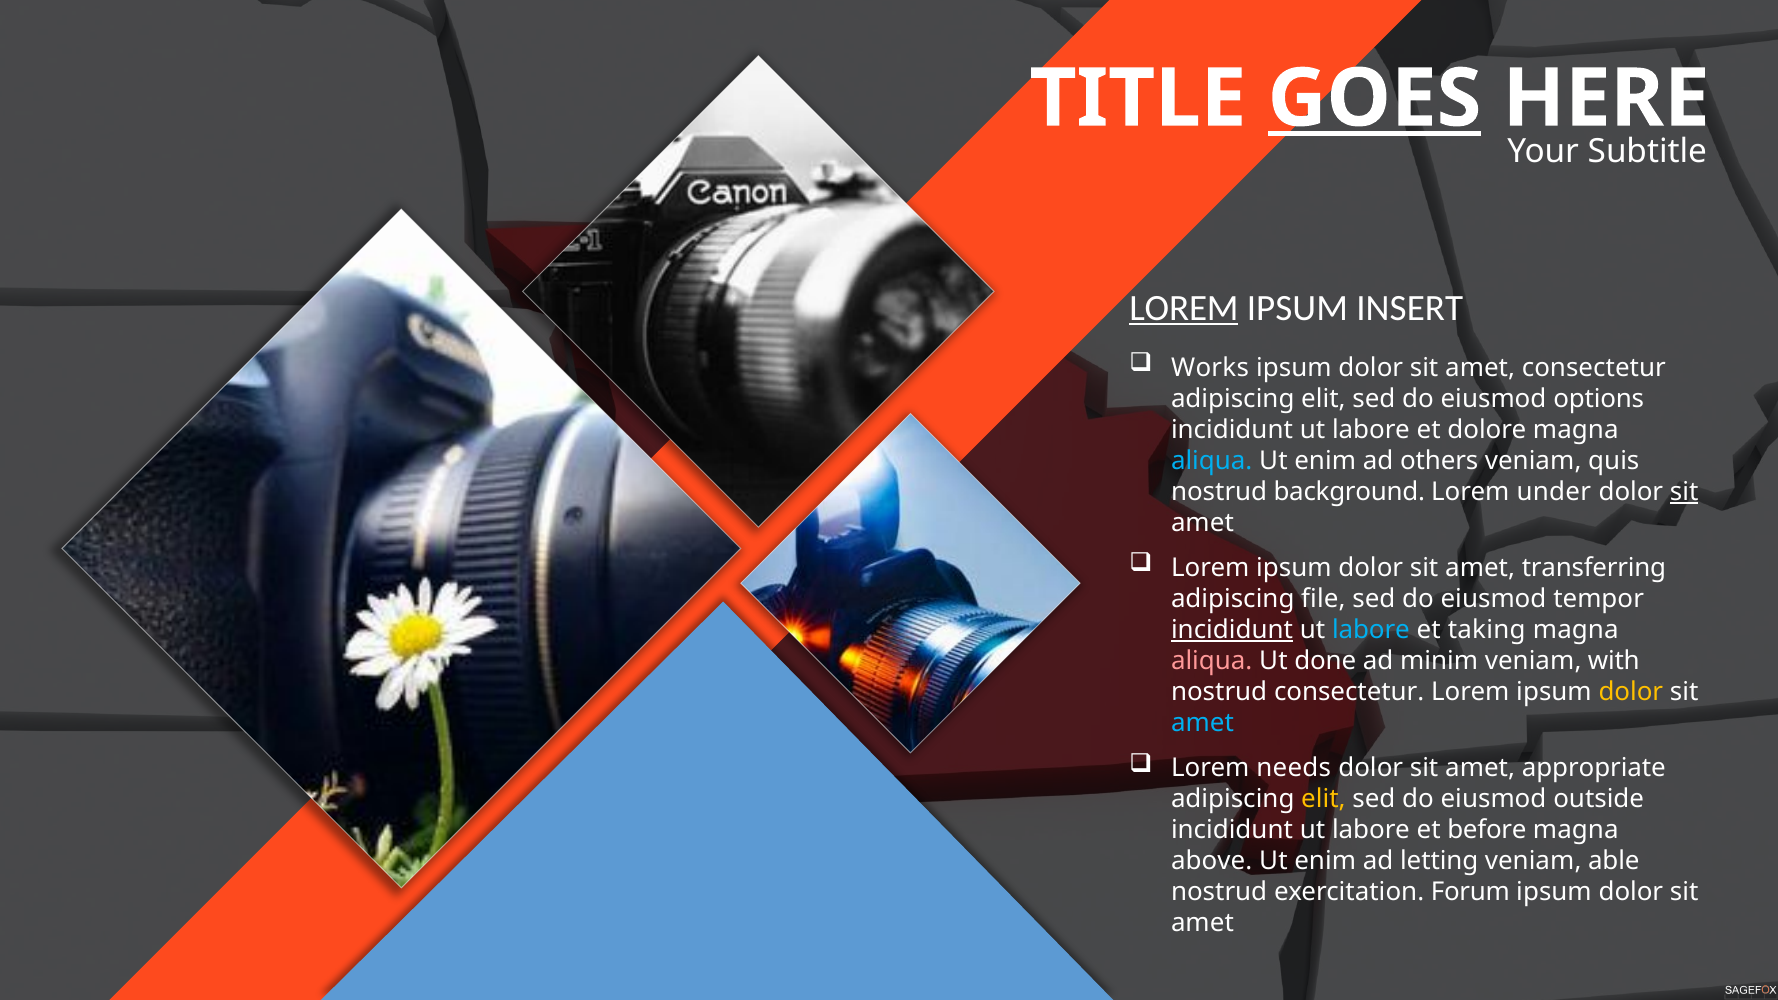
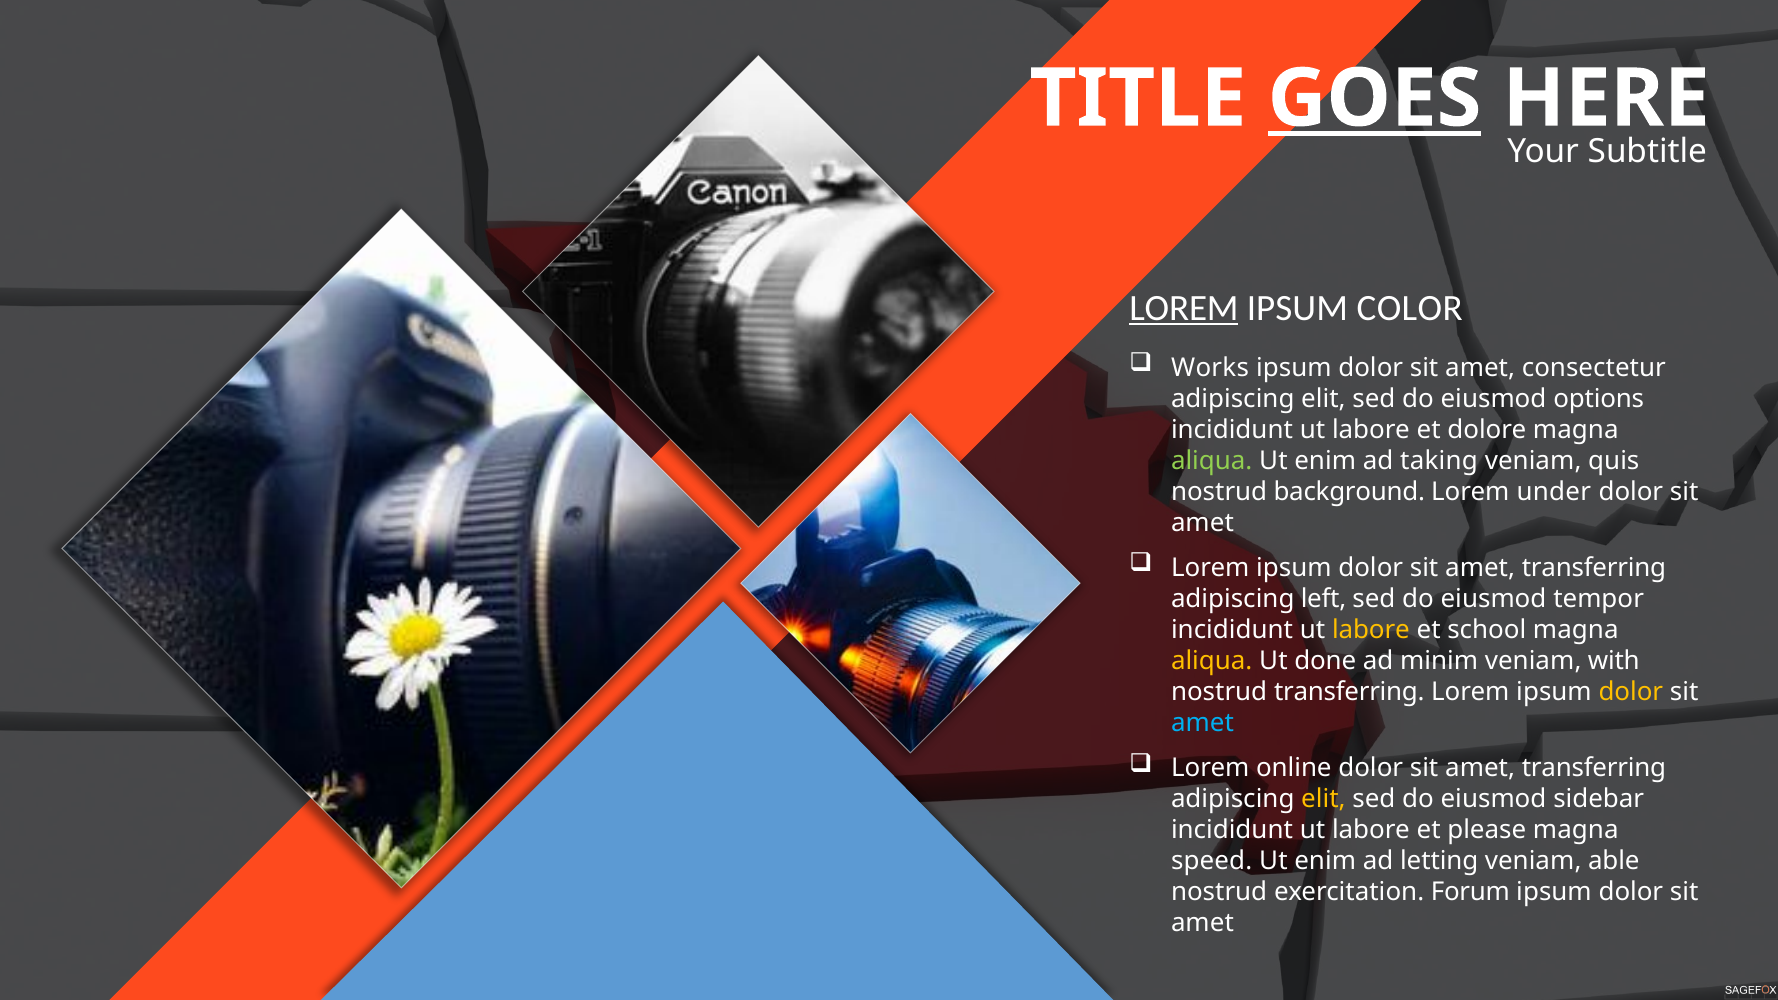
INSERT: INSERT -> COLOR
aliqua at (1212, 461) colour: light blue -> light green
others: others -> taking
sit at (1684, 492) underline: present -> none
file: file -> left
incididunt at (1232, 630) underline: present -> none
labore at (1371, 630) colour: light blue -> yellow
taking: taking -> school
aliqua at (1212, 661) colour: pink -> yellow
nostrud consectetur: consectetur -> transferring
needs: needs -> online
appropriate at (1594, 768): appropriate -> transferring
outside: outside -> sidebar
before: before -> please
above: above -> speed
